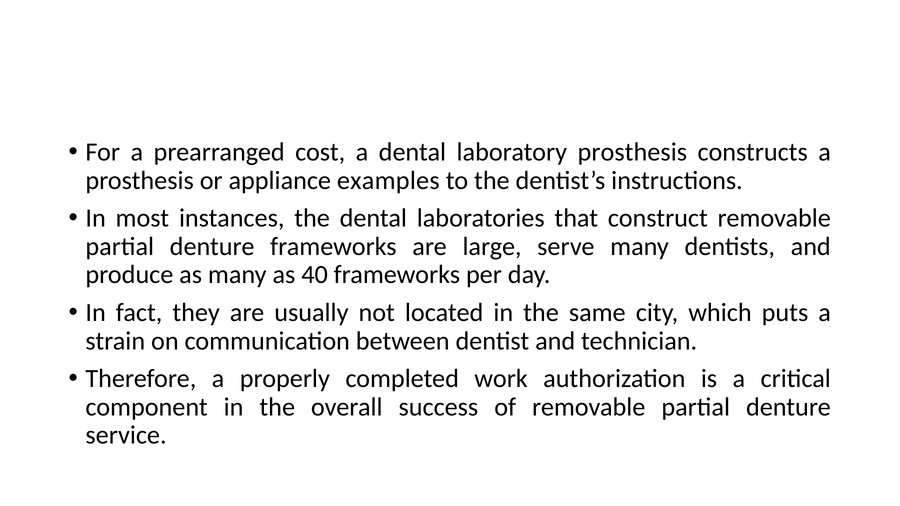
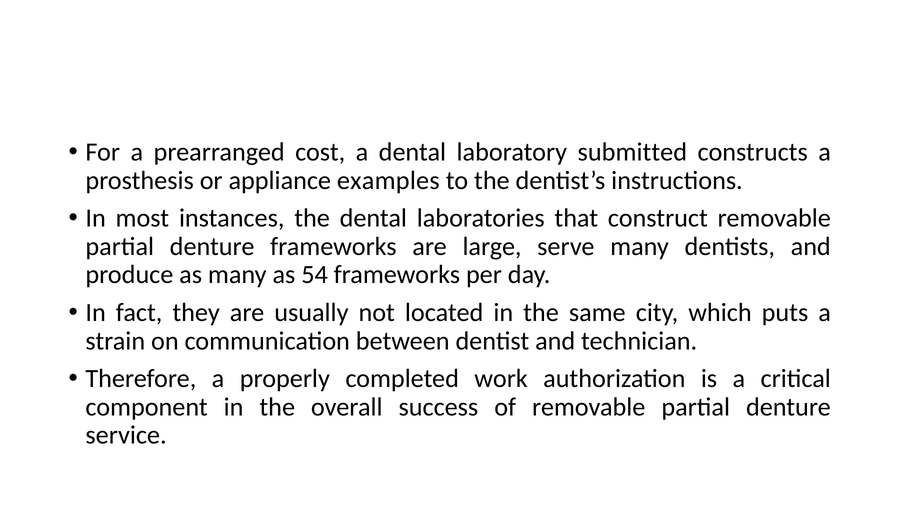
laboratory prosthesis: prosthesis -> submitted
40: 40 -> 54
